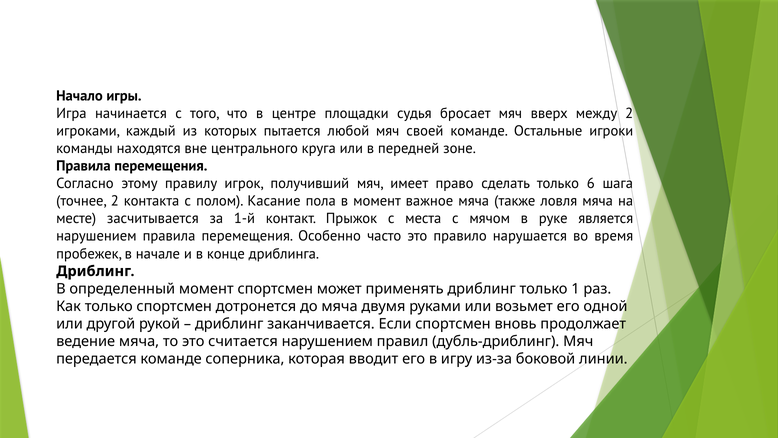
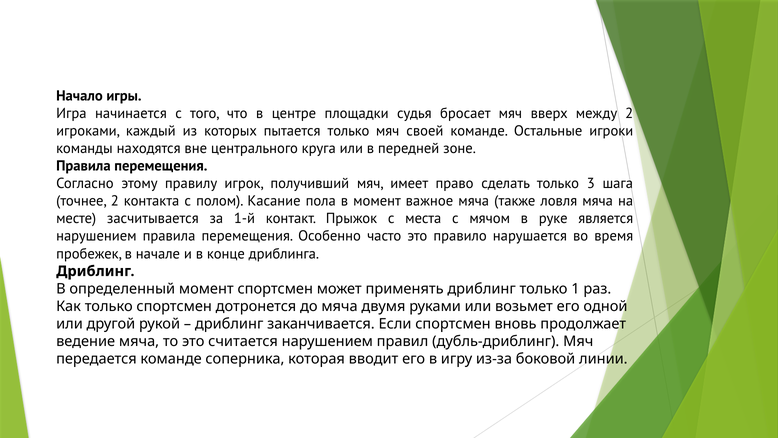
пытается любой: любой -> только
6: 6 -> 3
